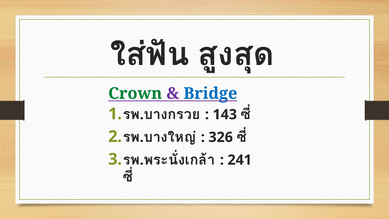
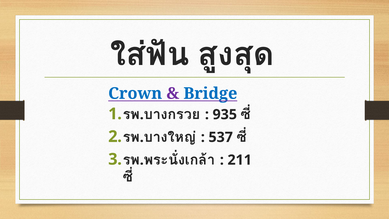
Crown colour: green -> blue
143: 143 -> 935
326: 326 -> 537
241: 241 -> 211
